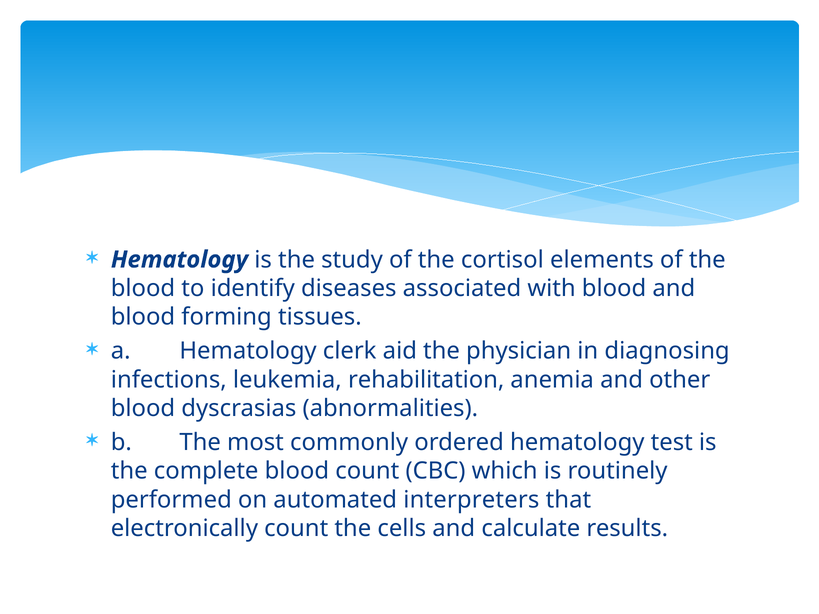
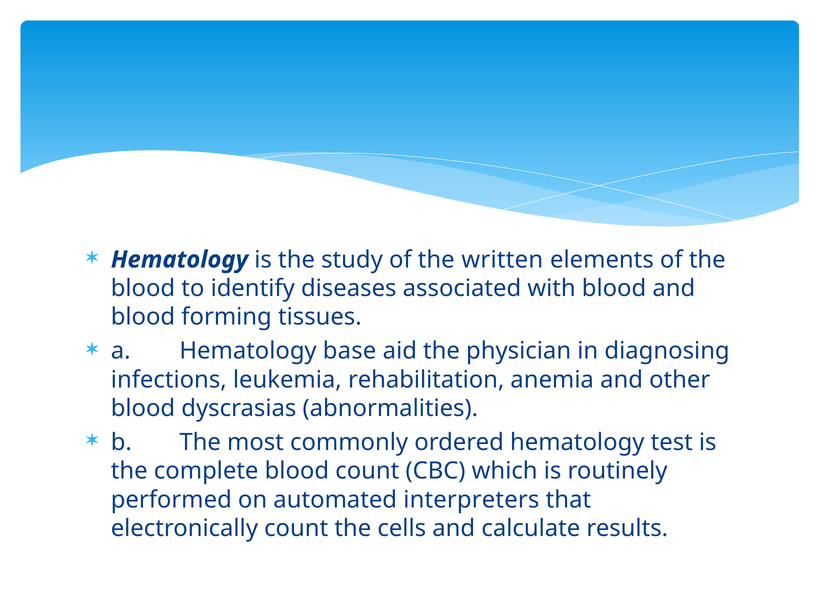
cortisol: cortisol -> written
clerk: clerk -> base
